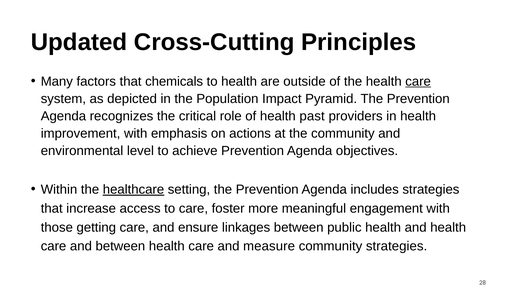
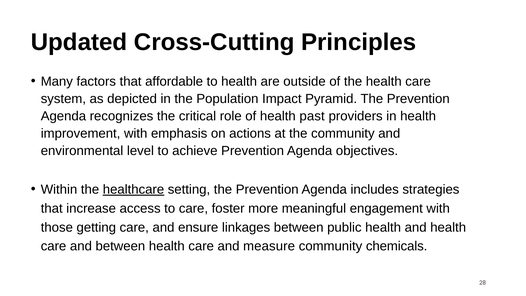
chemicals: chemicals -> affordable
care at (418, 81) underline: present -> none
community strategies: strategies -> chemicals
